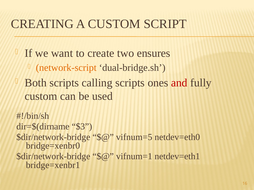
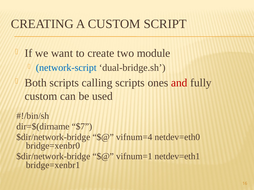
ensures: ensures -> module
network-script colour: orange -> blue
$3: $3 -> $7
vifnum=5: vifnum=5 -> vifnum=4
